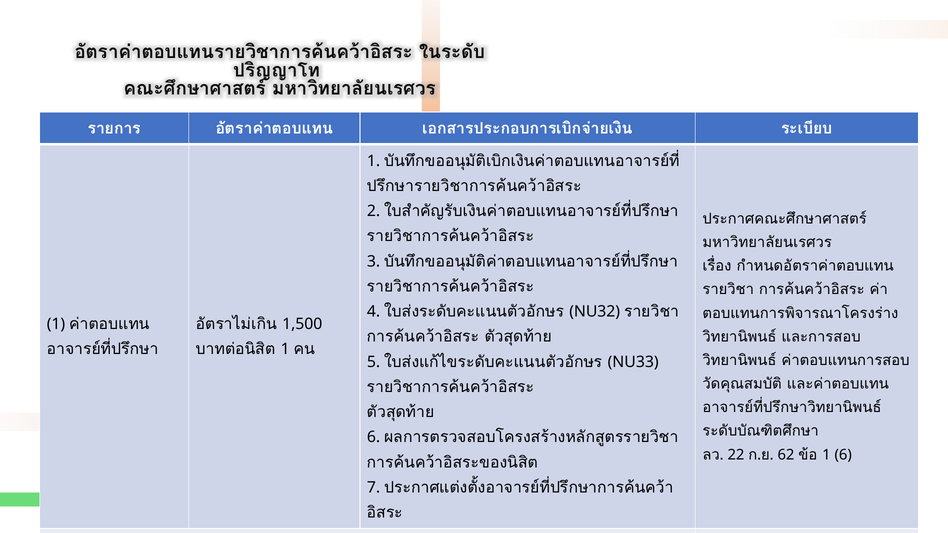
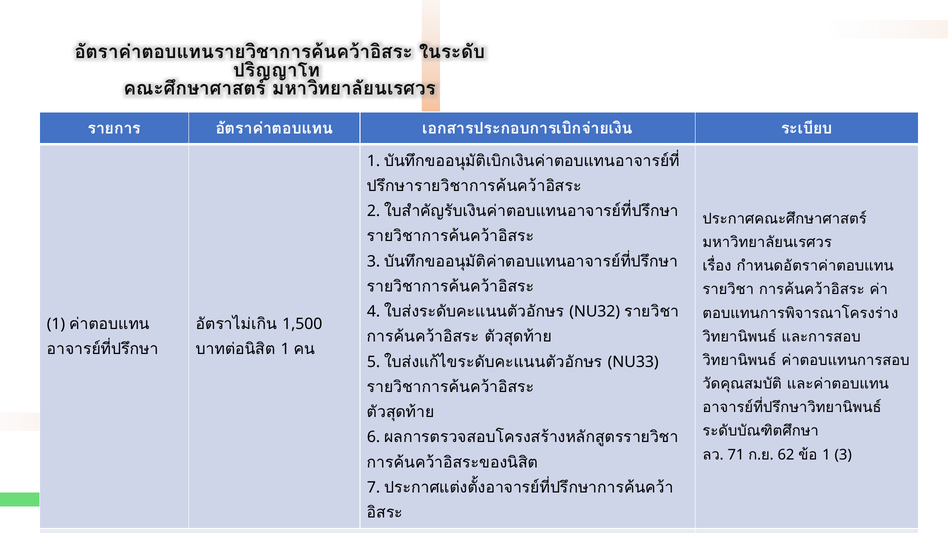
22: 22 -> 71
1 6: 6 -> 3
